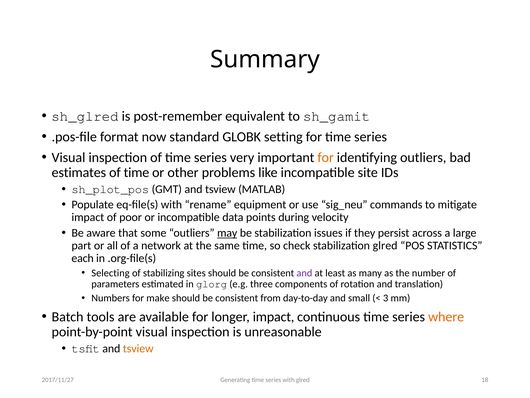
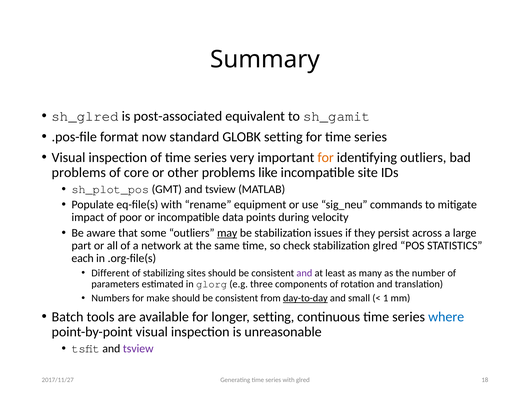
post-remember: post-remember -> post-associated
estimates at (79, 172): estimates -> problems
time at (136, 172): time -> core
Selecting: Selecting -> Different
day-to-day underline: none -> present
3: 3 -> 1
longer impact: impact -> setting
where colour: orange -> blue
tsview at (138, 348) colour: orange -> purple
